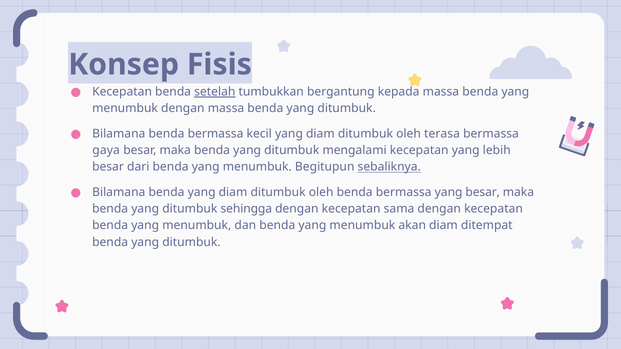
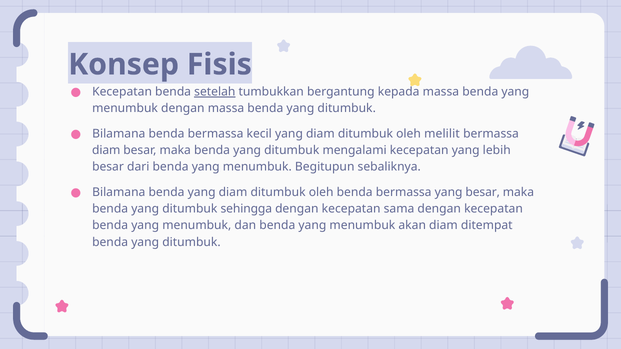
terasa: terasa -> melilit
gaya at (106, 150): gaya -> diam
sebaliknya underline: present -> none
